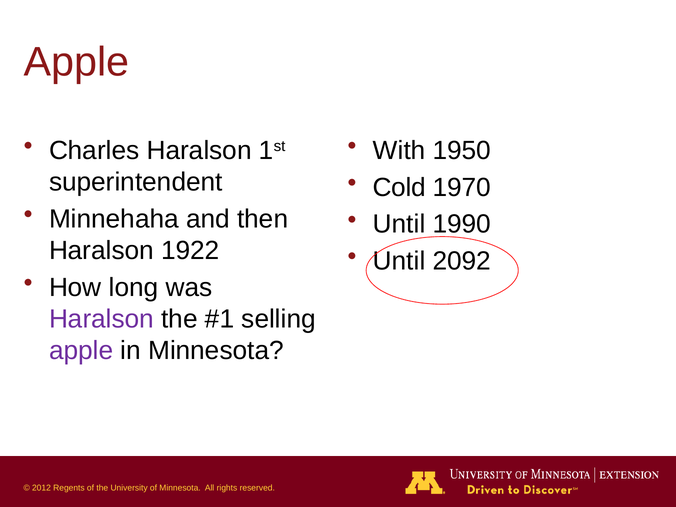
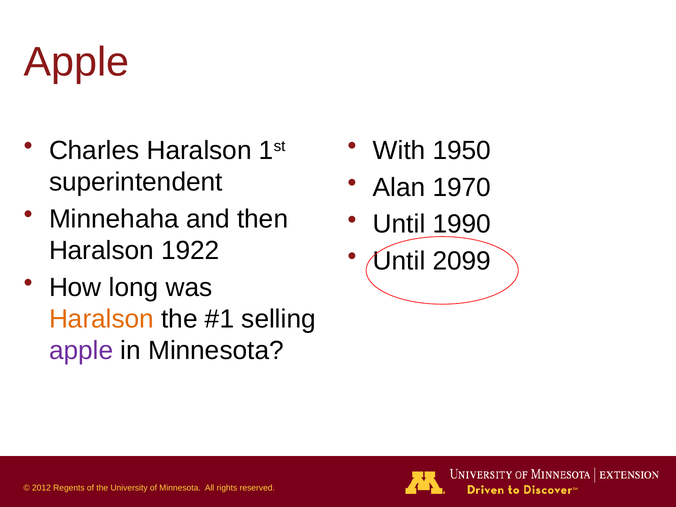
Cold: Cold -> Alan
2092: 2092 -> 2099
Haralson at (102, 319) colour: purple -> orange
